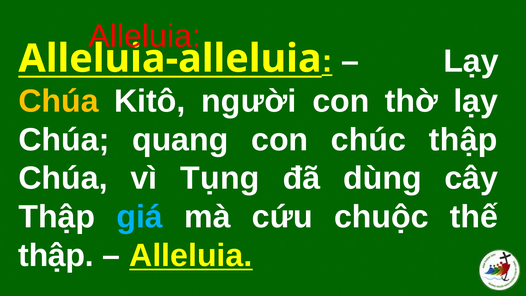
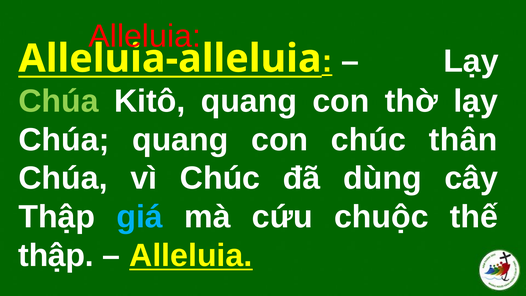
Chúa at (59, 101) colour: yellow -> light green
Kitô người: người -> quang
chúc thập: thập -> thân
vì Tụng: Tụng -> Chúc
